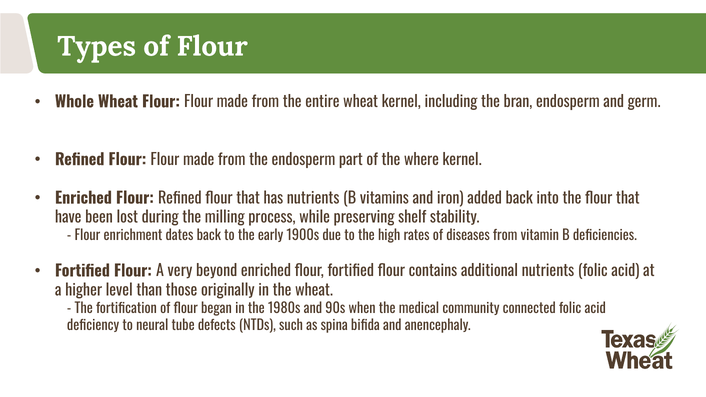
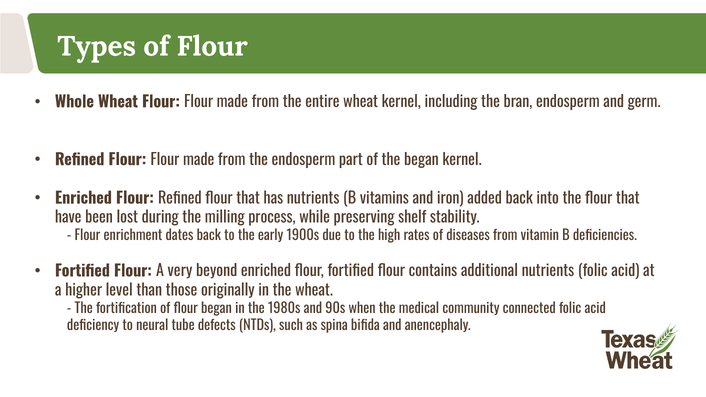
the where: where -> began
